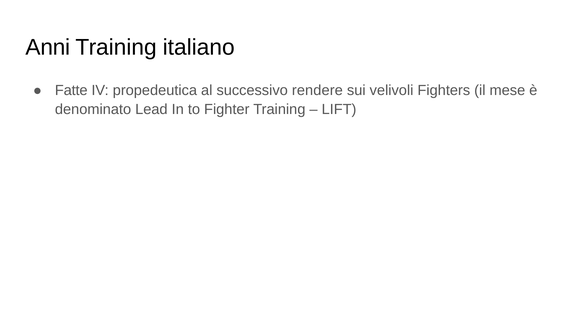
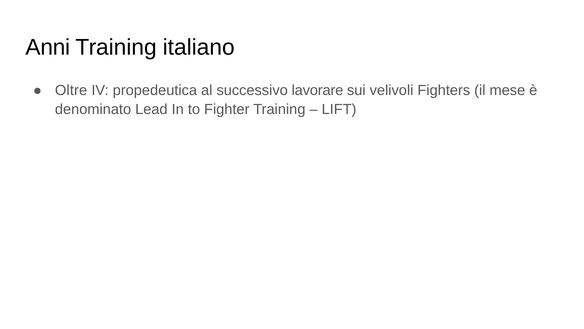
Fatte: Fatte -> Oltre
rendere: rendere -> lavorare
